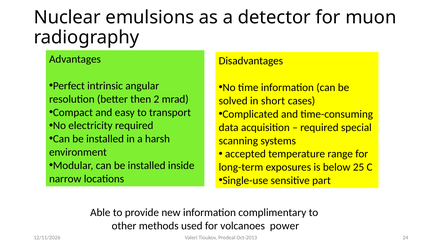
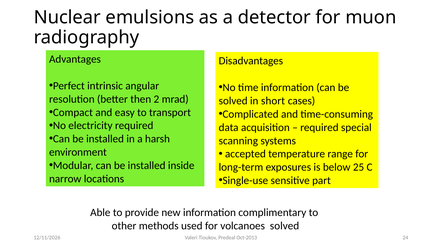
volcanoes power: power -> solved
